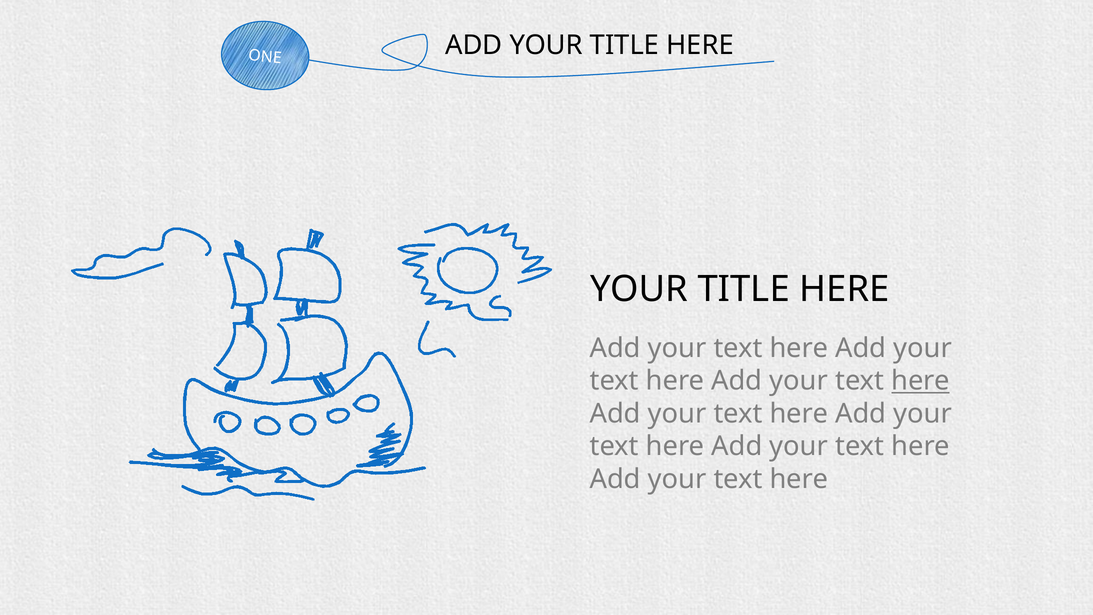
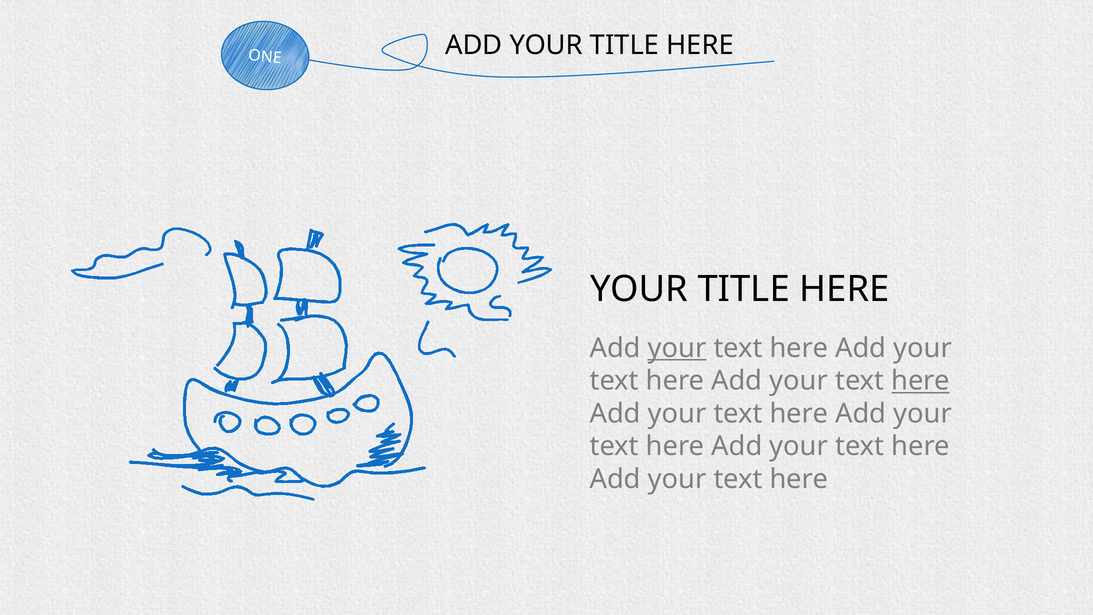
your at (677, 348) underline: none -> present
